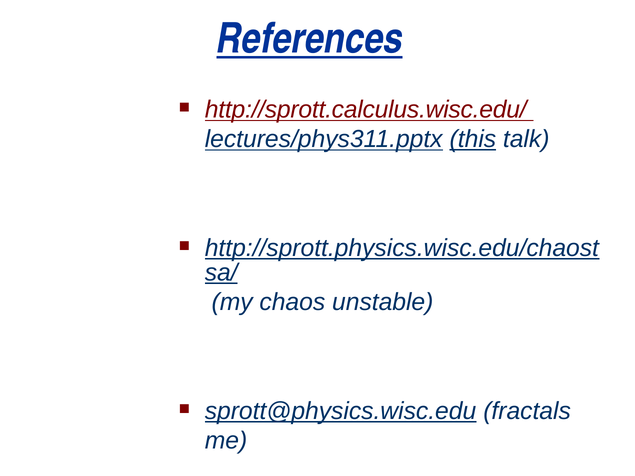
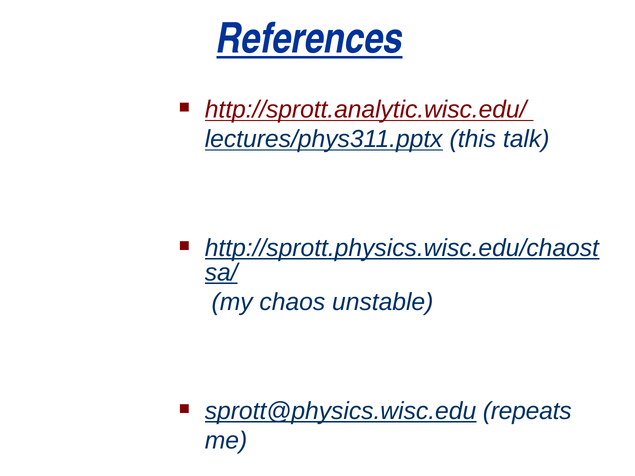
http://sprott.calculus.wisc.edu/: http://sprott.calculus.wisc.edu/ -> http://sprott.analytic.wisc.edu/
this underline: present -> none
fractals: fractals -> repeats
